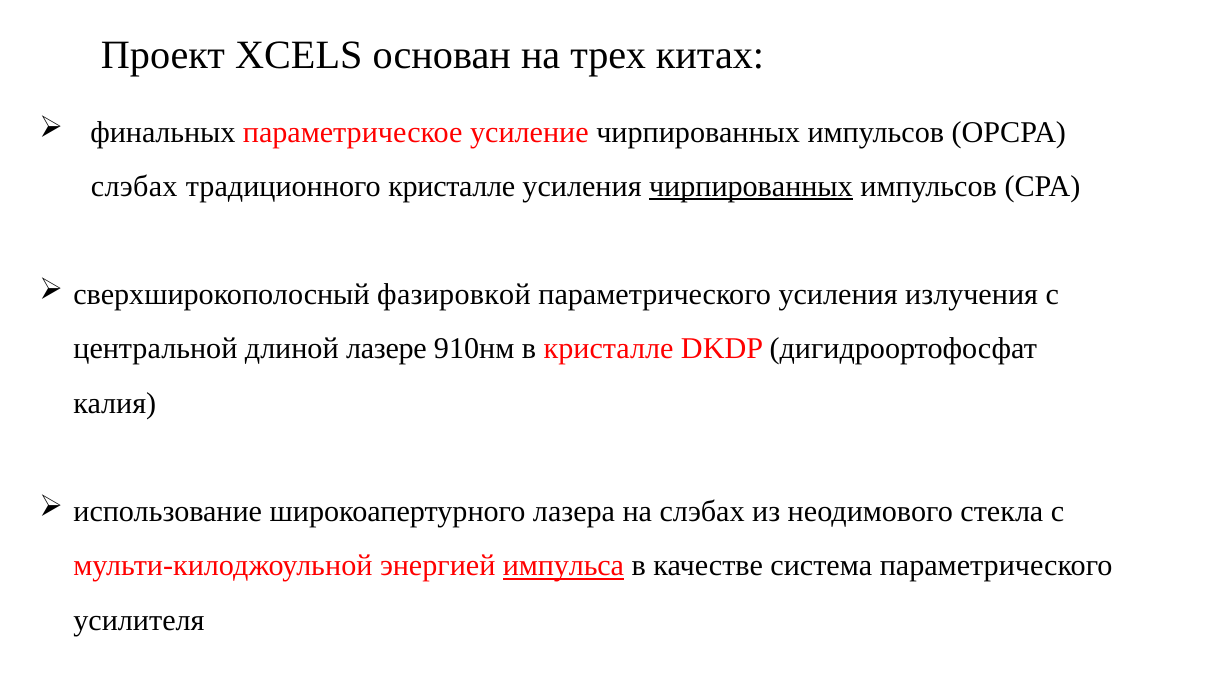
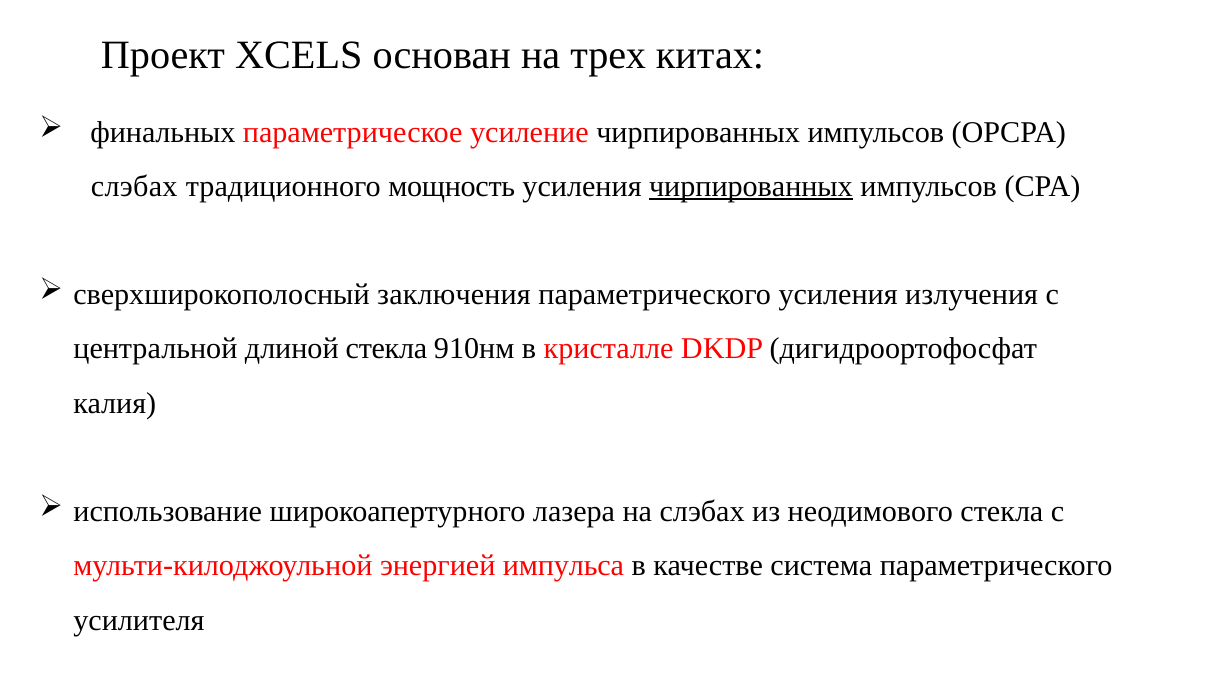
традиционного кристалле: кристалле -> мощность
фазировкой: фазировкой -> заключения
длиной лазере: лазере -> стекла
импульса underline: present -> none
